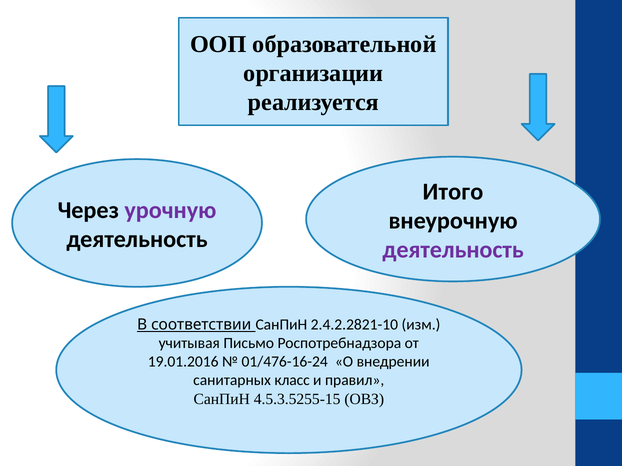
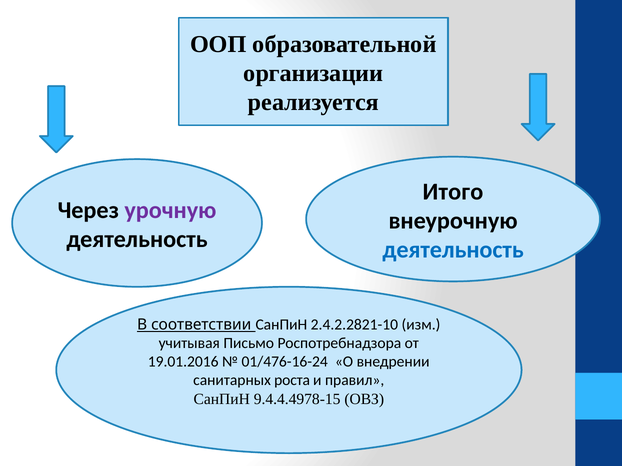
деятельность at (453, 250) colour: purple -> blue
класс: класс -> роста
4.5.3.5255-15: 4.5.3.5255-15 -> 9.4.4.4978-15
